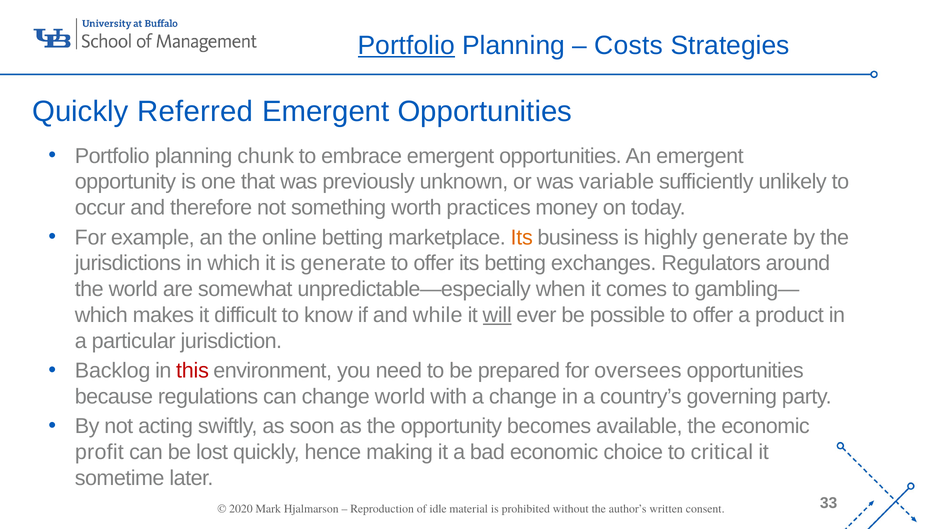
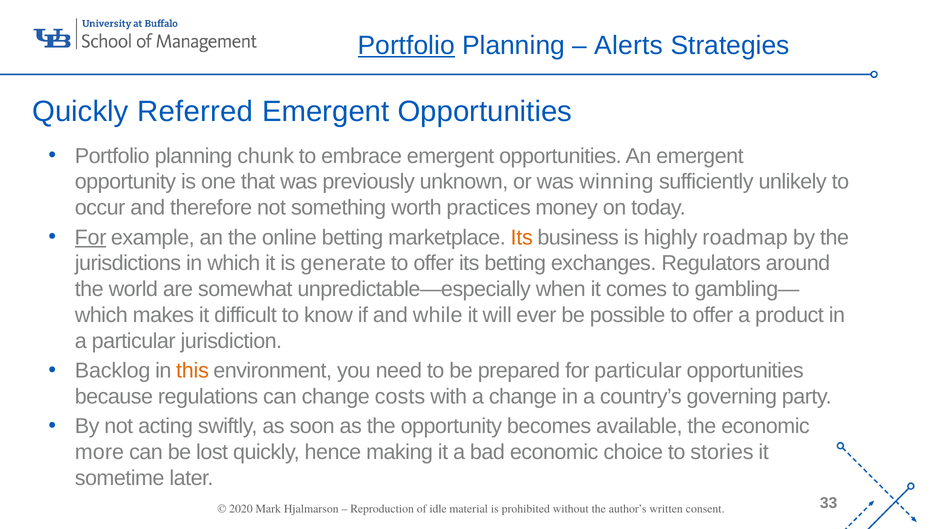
Costs: Costs -> Alerts
variable: variable -> winning
For at (91, 237) underline: none -> present
highly generate: generate -> roadmap
will underline: present -> none
this colour: red -> orange
for oversees: oversees -> particular
change world: world -> costs
profit: profit -> more
critical: critical -> stories
